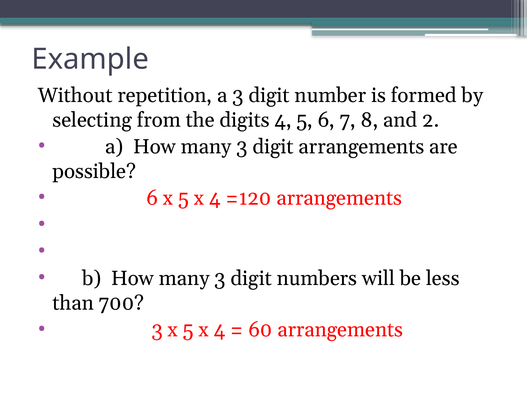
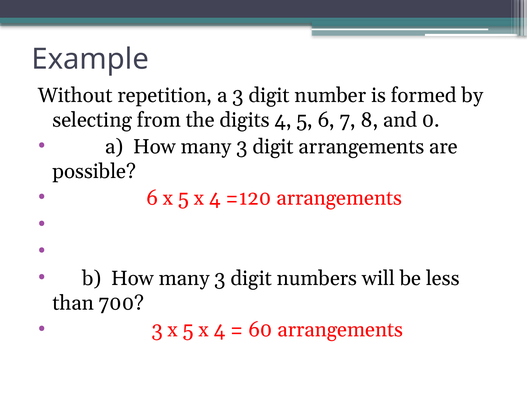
2: 2 -> 0
